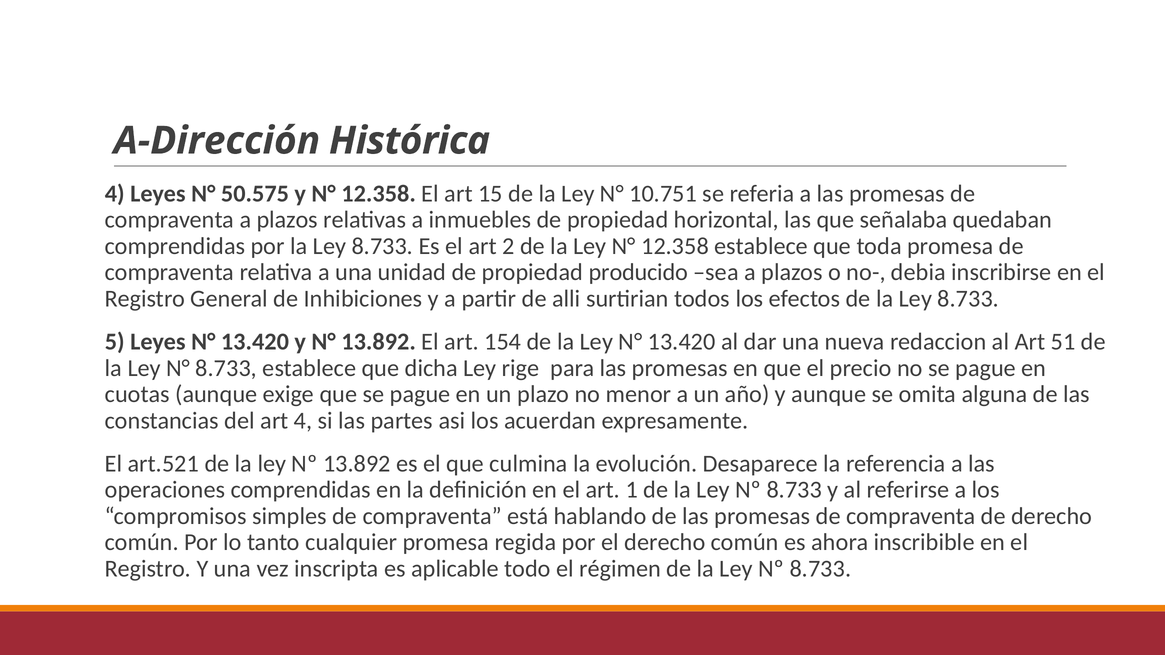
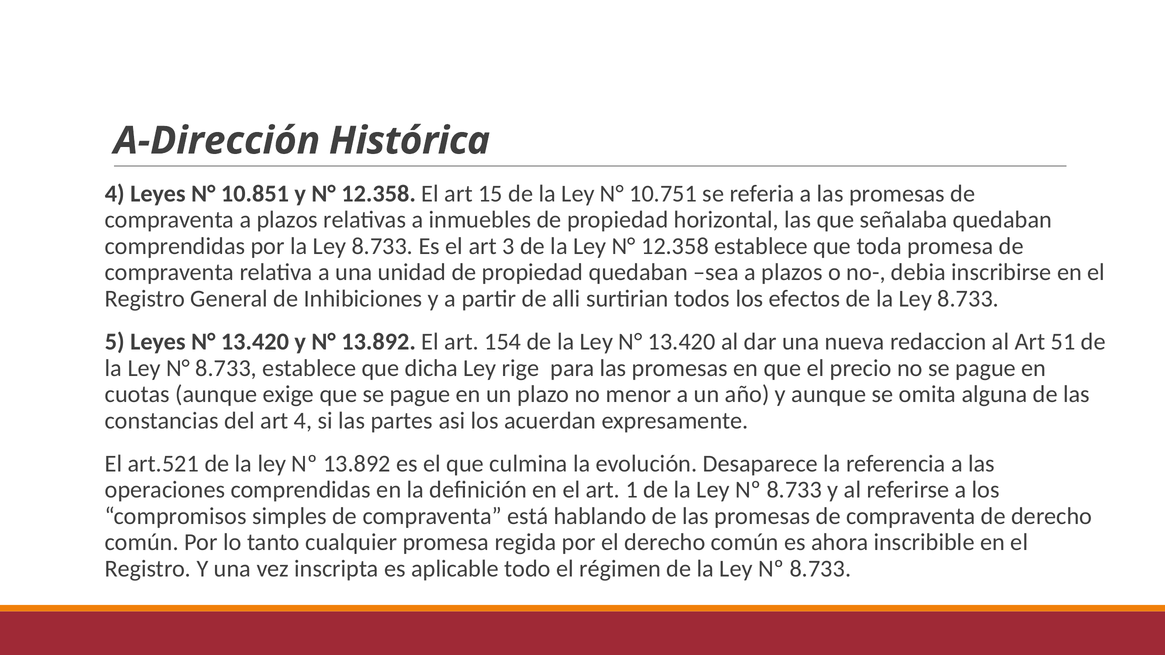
50.575: 50.575 -> 10.851
2: 2 -> 3
propiedad producido: producido -> quedaban
